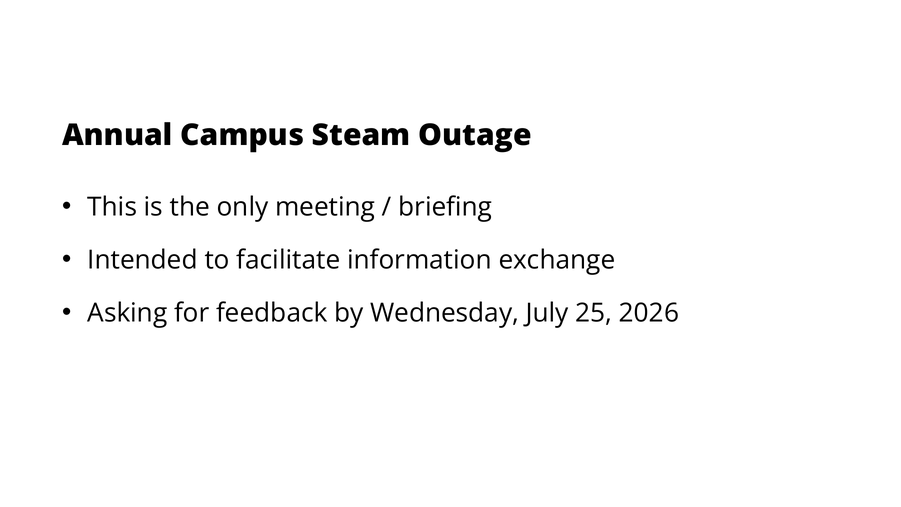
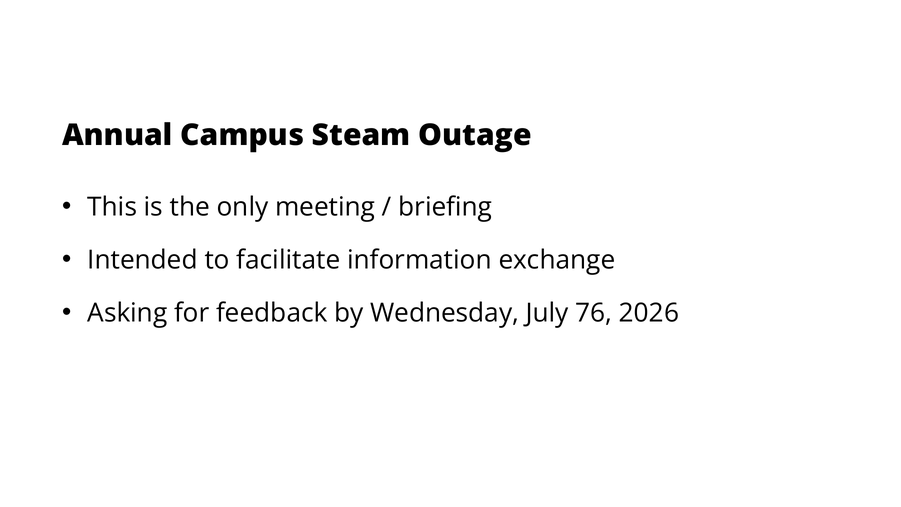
25: 25 -> 76
